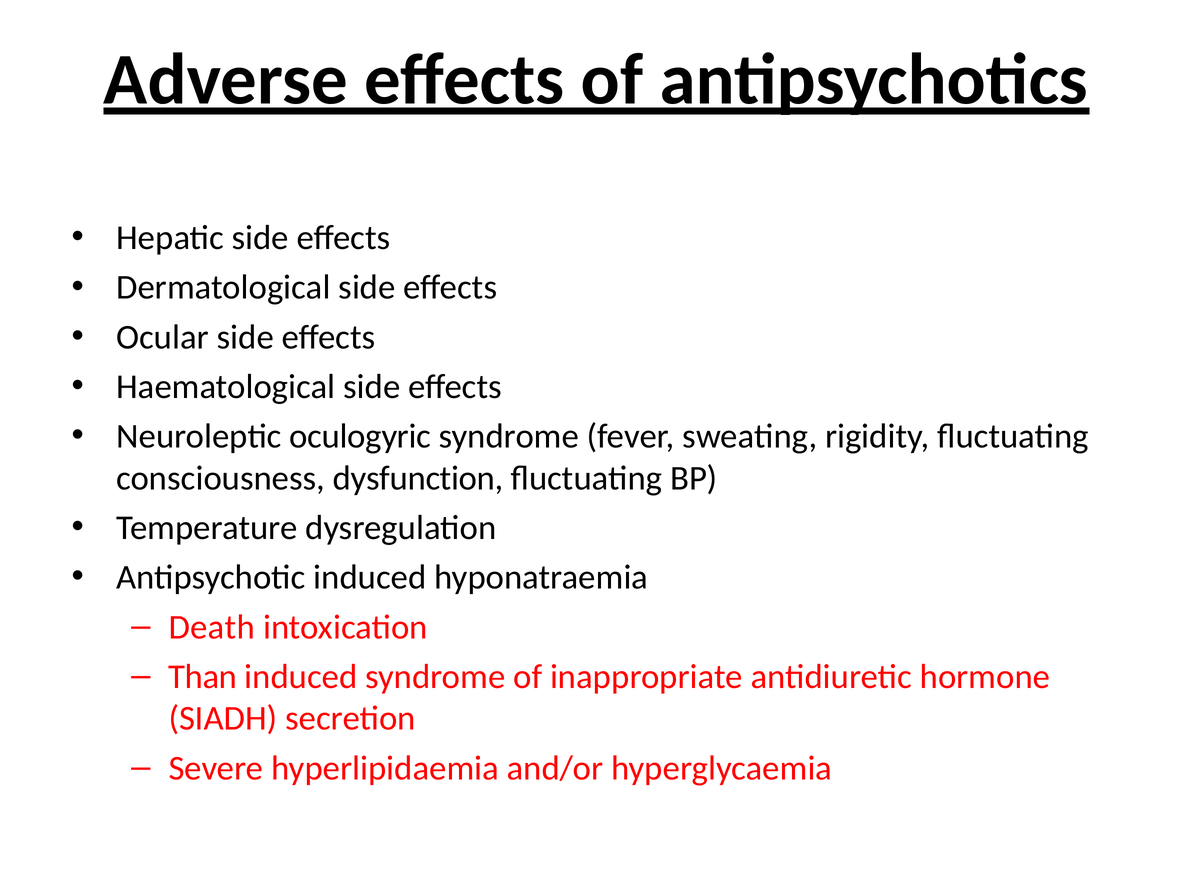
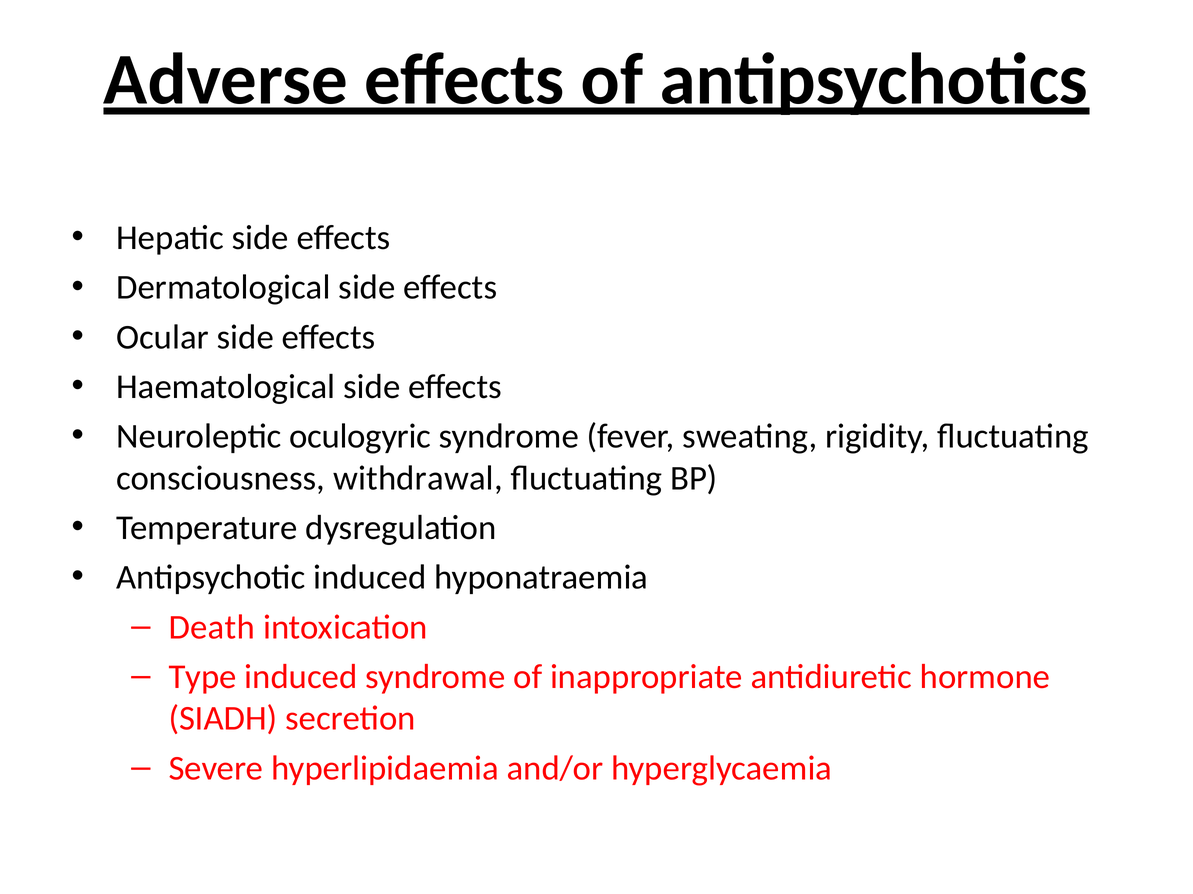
dysfunction: dysfunction -> withdrawal
Than: Than -> Type
